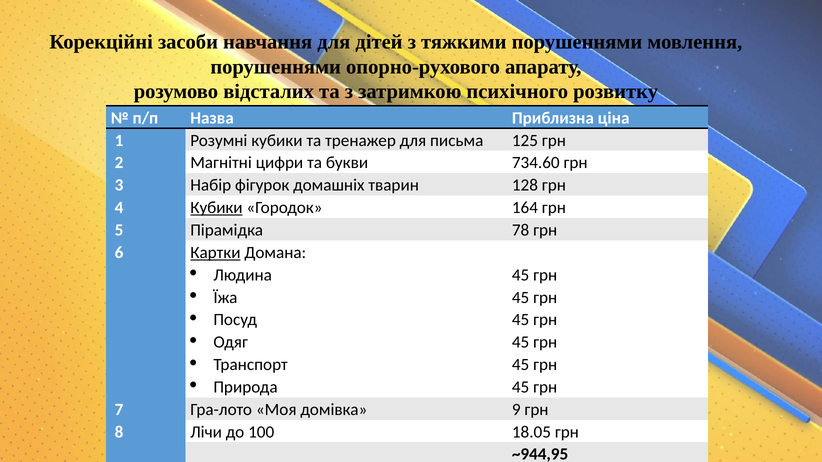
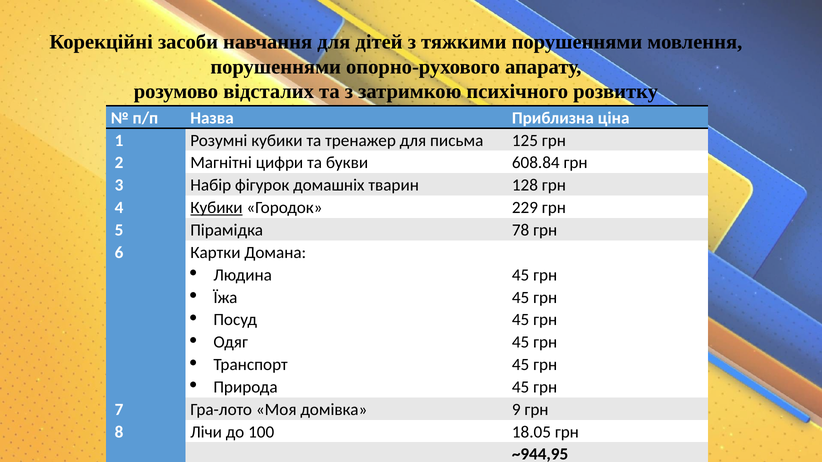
734.60: 734.60 -> 608.84
164: 164 -> 229
Картки underline: present -> none
